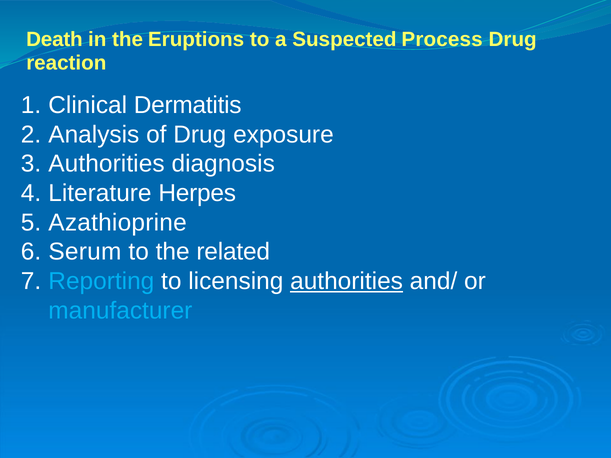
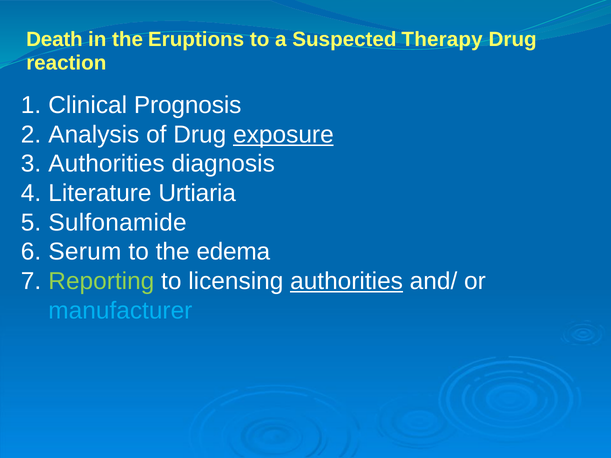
Process: Process -> Therapy
Dermatitis: Dermatitis -> Prognosis
exposure underline: none -> present
Herpes: Herpes -> Urtiaria
Azathioprine: Azathioprine -> Sulfonamide
related: related -> edema
Reporting colour: light blue -> light green
